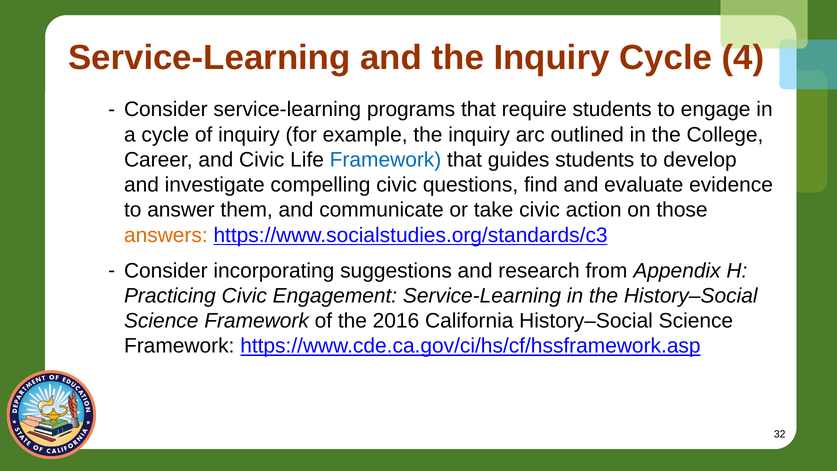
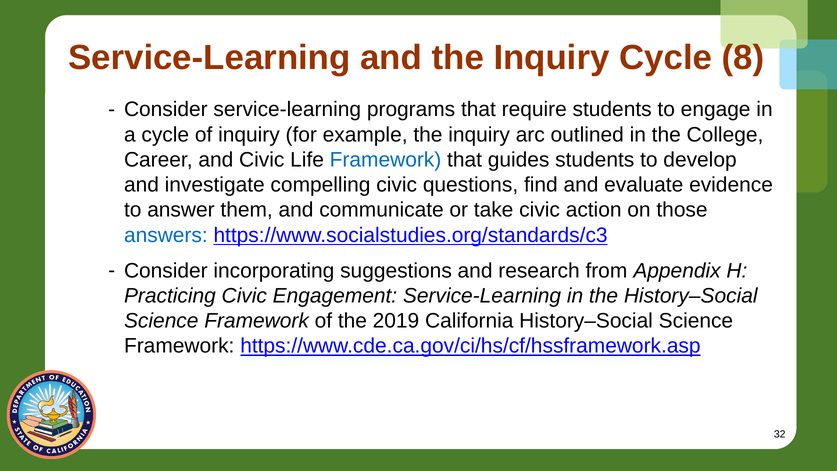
4: 4 -> 8
answers colour: orange -> blue
2016: 2016 -> 2019
